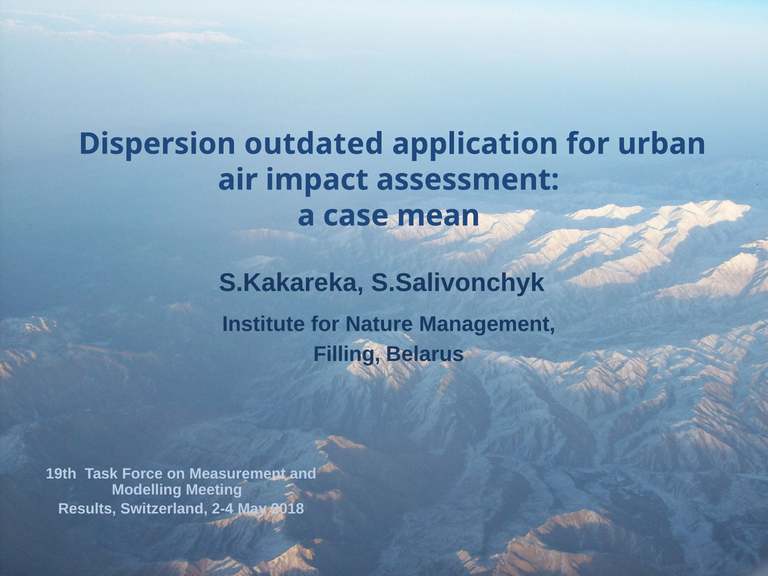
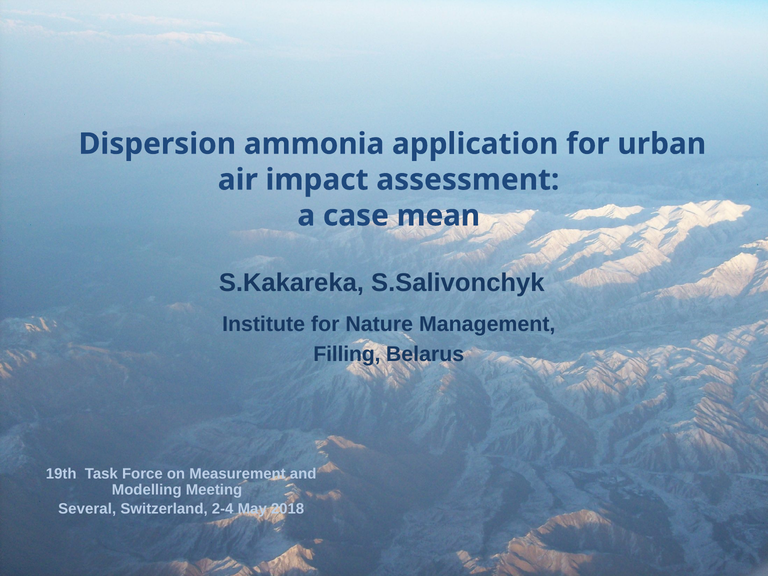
outdated: outdated -> ammonia
Results: Results -> Several
